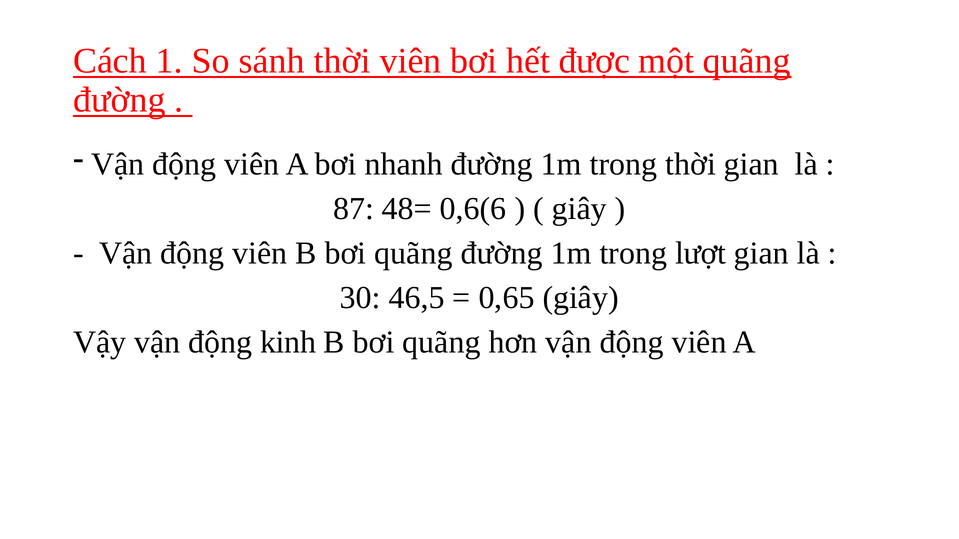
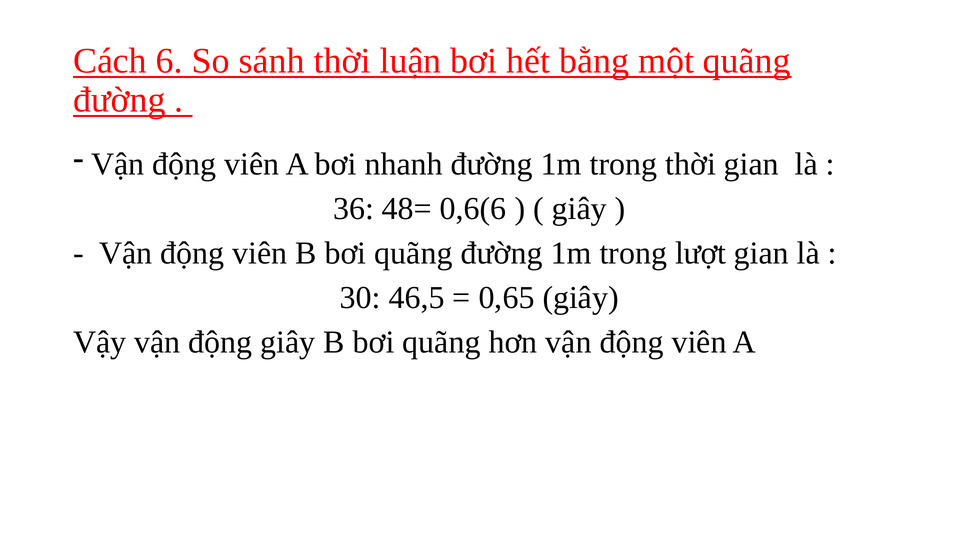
1: 1 -> 6
thời viên: viên -> luận
được: được -> bằng
87: 87 -> 36
động kinh: kinh -> giây
